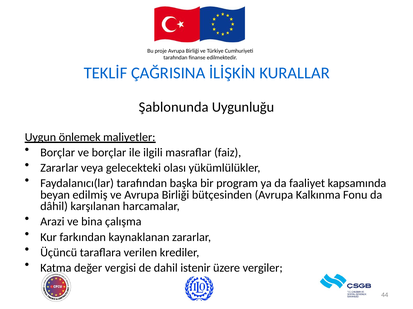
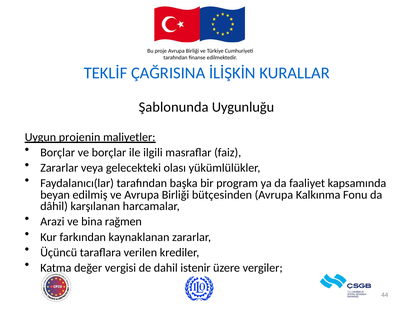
önlemek: önlemek -> projenin
çalışma: çalışma -> rağmen
